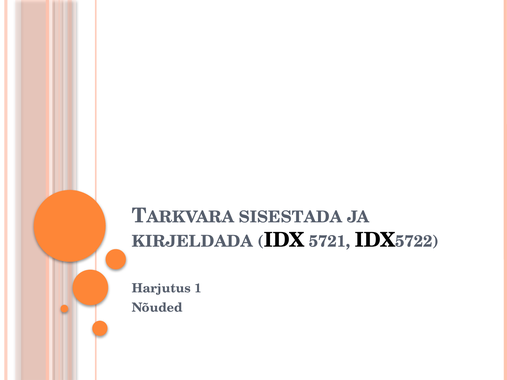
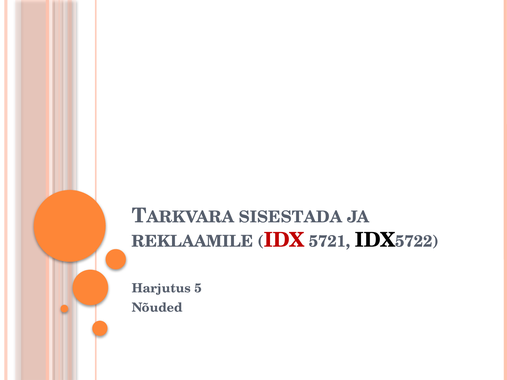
KIRJELDADA: KIRJELDADA -> REKLAAMILE
IDX at (284, 240) colour: black -> red
1: 1 -> 5
